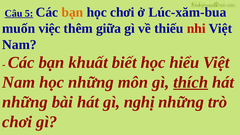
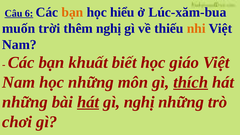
5: 5 -> 6
học chơi: chơi -> hiểu
việc: việc -> trời
thêm giữa: giữa -> nghị
nhi colour: red -> orange
hiểu: hiểu -> giáo
hát at (88, 102) underline: none -> present
